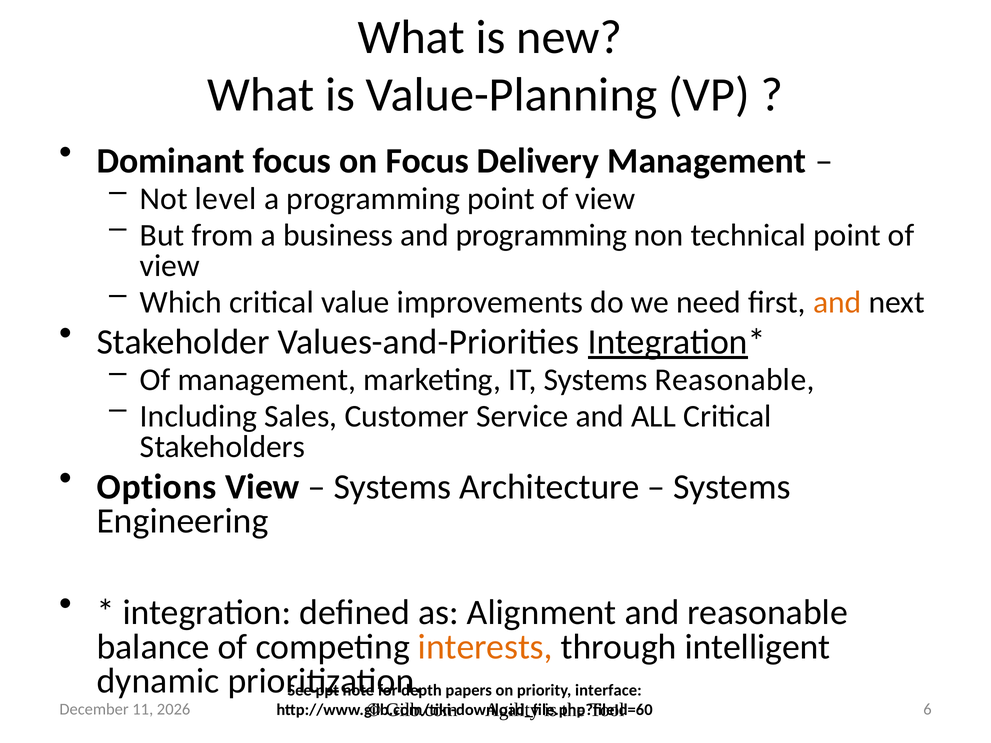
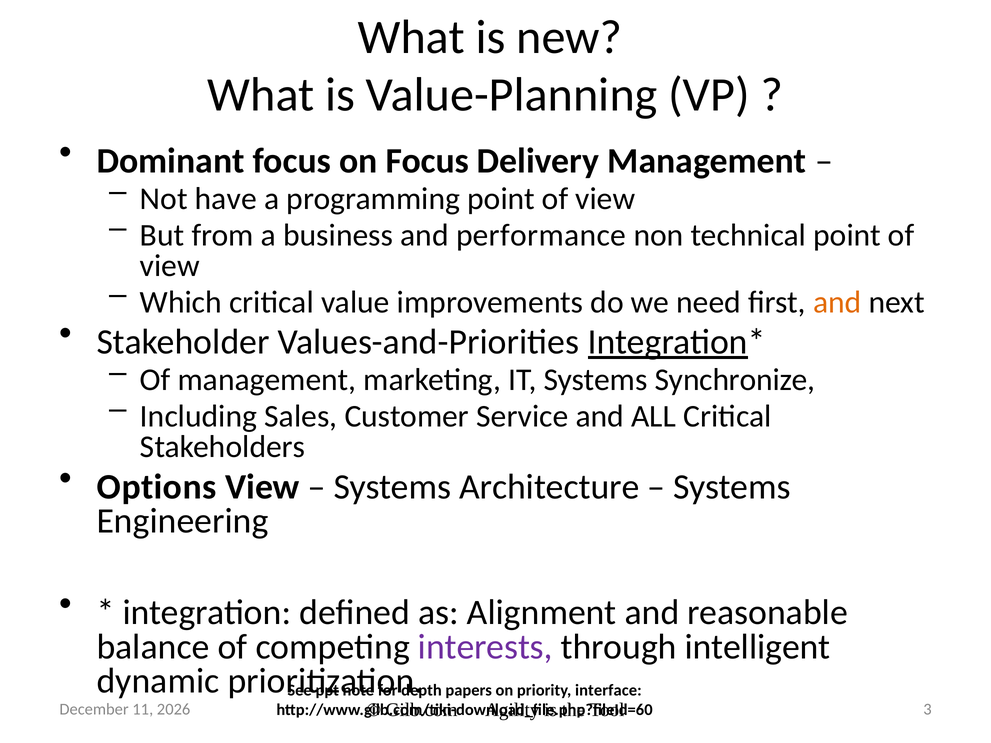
level: level -> have
and programming: programming -> performance
Systems Reasonable: Reasonable -> Synchronize
interests colour: orange -> purple
6: 6 -> 3
